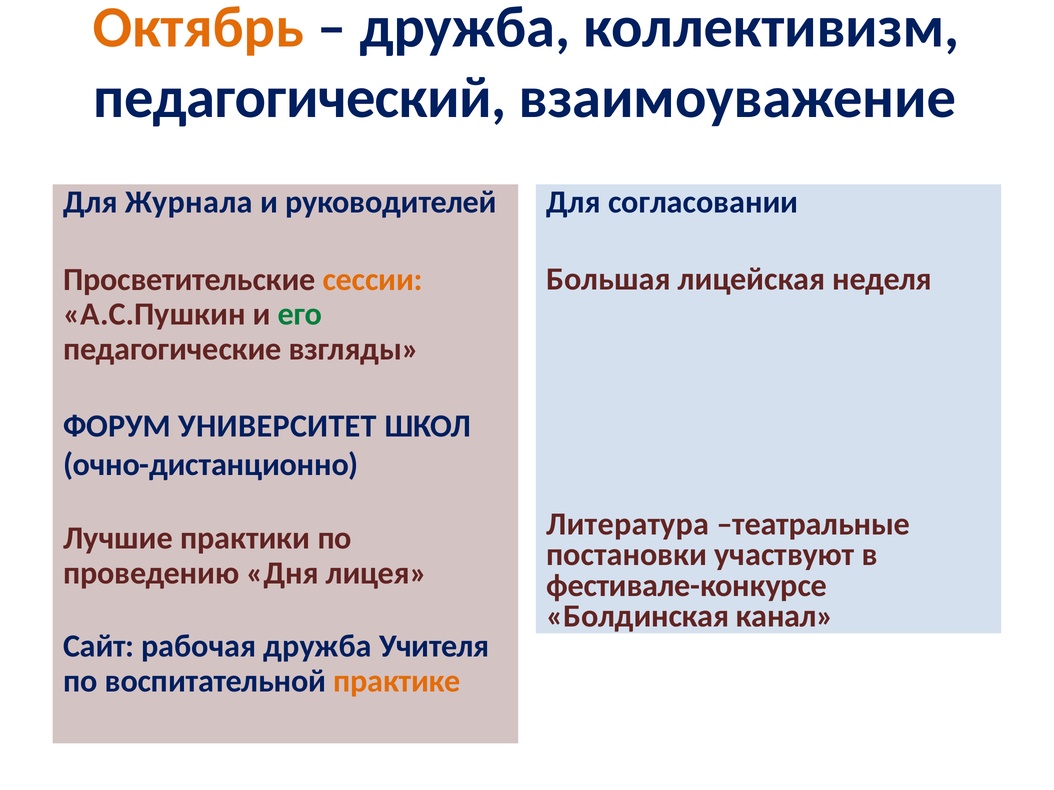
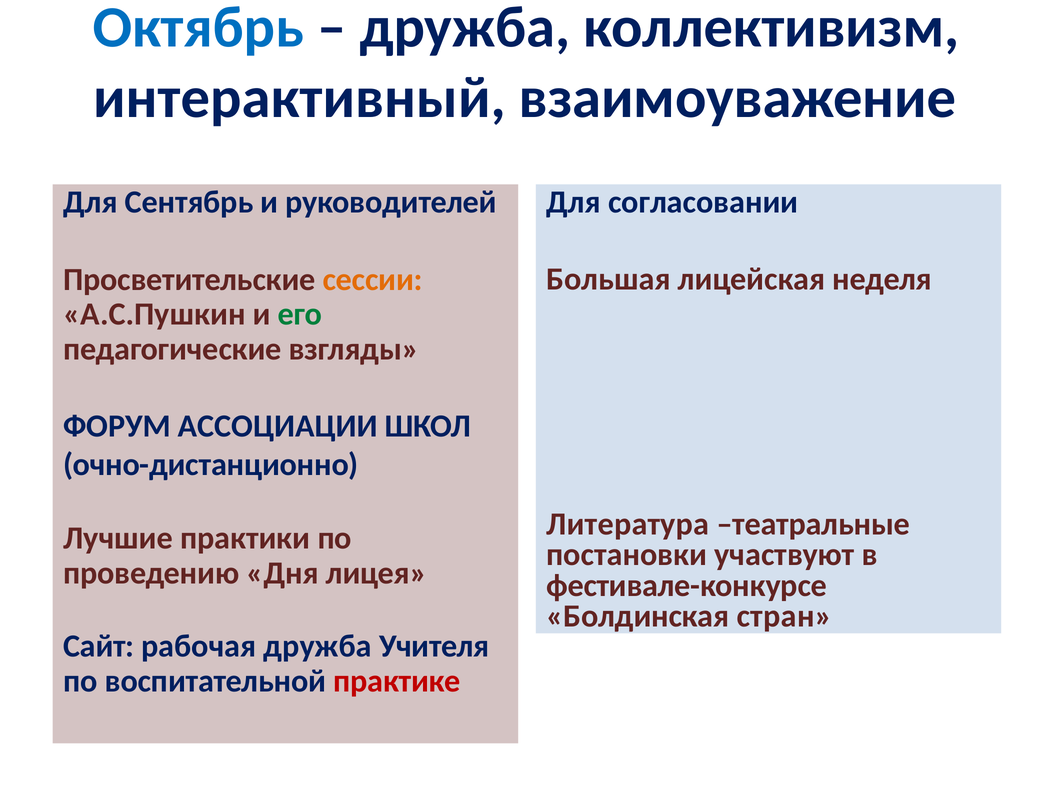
Октябрь colour: orange -> blue
педагогический: педагогический -> интерактивный
Журнала: Журнала -> Сентябрь
УНИВЕРСИТЕТ: УНИВЕРСИТЕТ -> АССОЦИАЦИИ
канал: канал -> стран
практике colour: orange -> red
